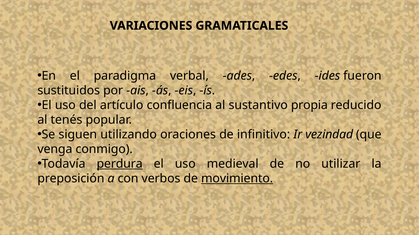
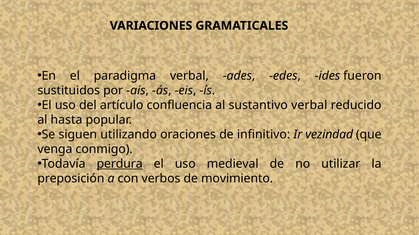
sustantivo propia: propia -> verbal
tenés: tenés -> hasta
movimiento underline: present -> none
